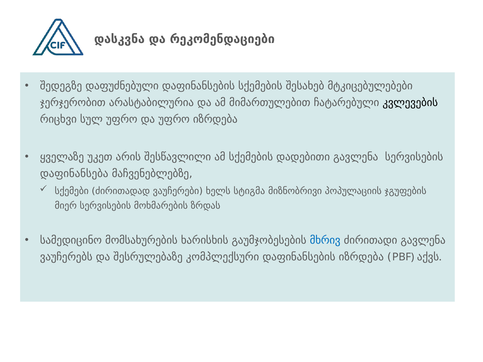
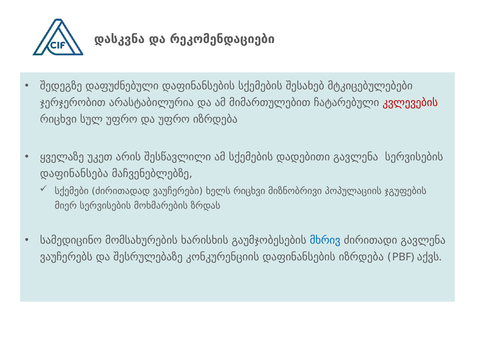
კვლევების colour: black -> red
ხელს სტიგმა: სტიგმა -> რიცხვი
კომპლექსური: კომპლექსური -> კონკურენციის
